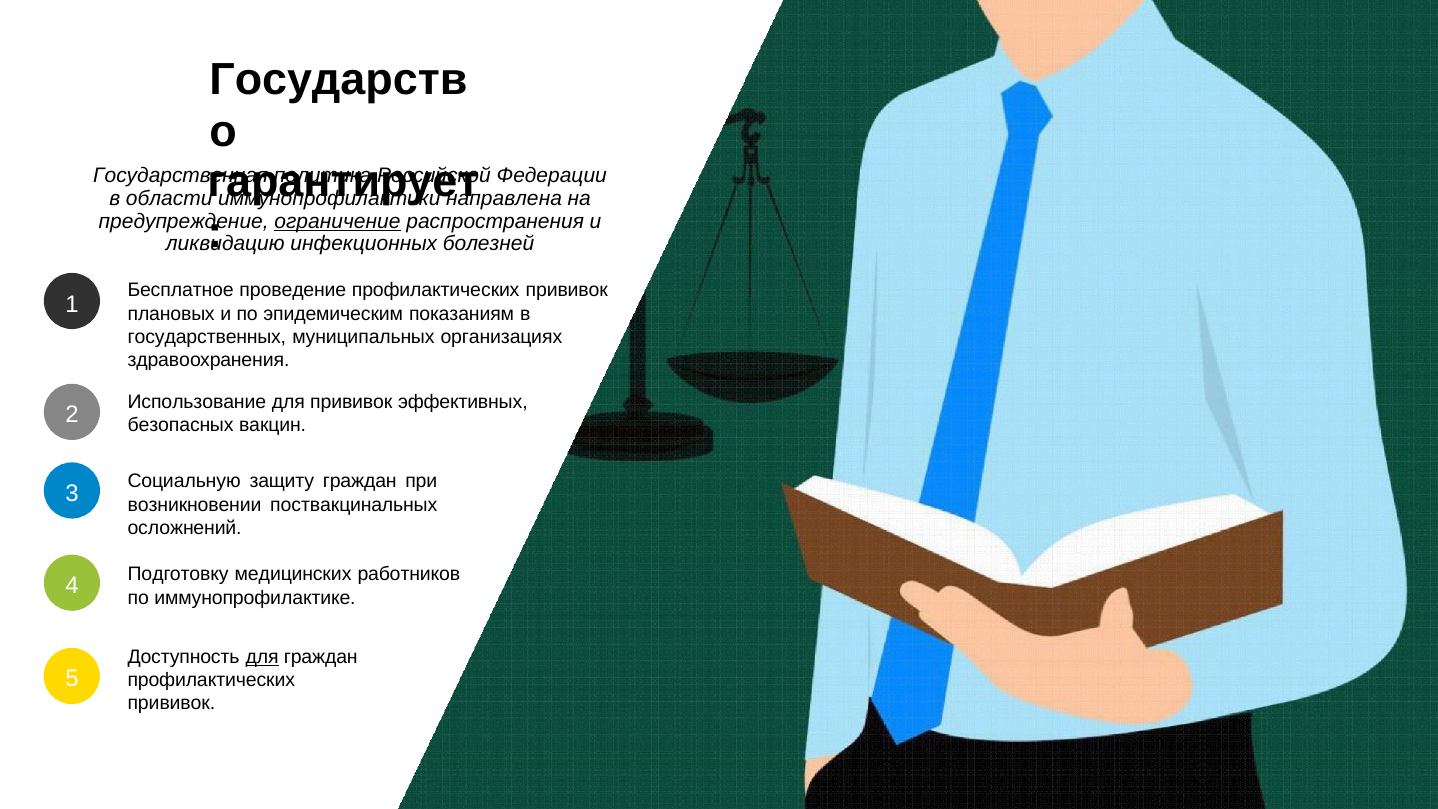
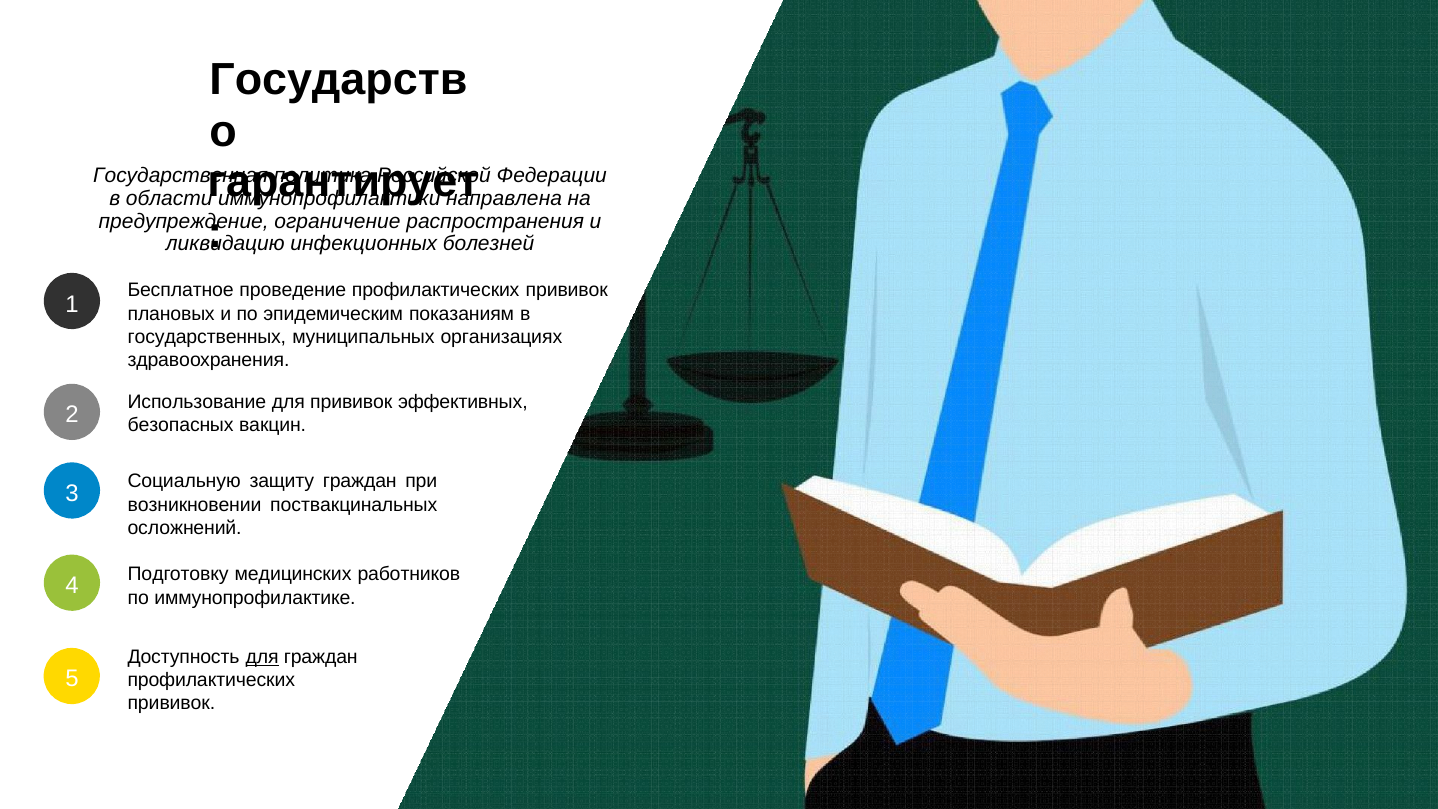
ограничение underline: present -> none
